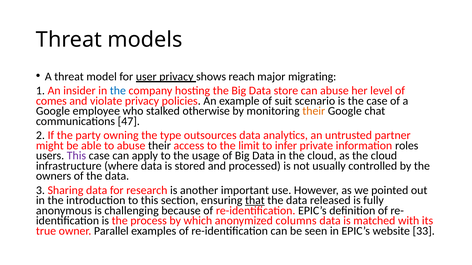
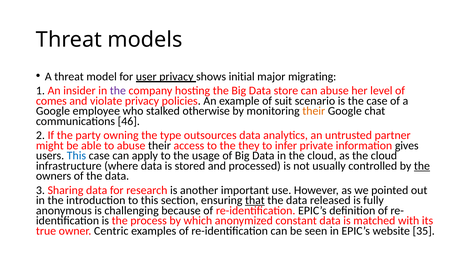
reach: reach -> initial
the at (118, 91) colour: blue -> purple
47: 47 -> 46
limit: limit -> they
roles: roles -> gives
This at (76, 156) colour: purple -> blue
the at (422, 166) underline: none -> present
columns: columns -> constant
Parallel: Parallel -> Centric
33: 33 -> 35
